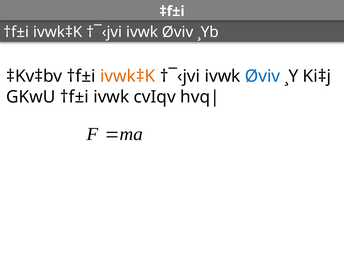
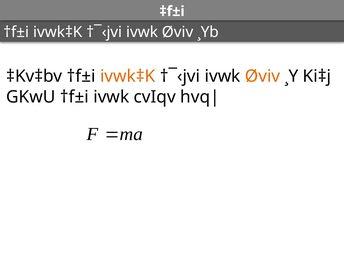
Øviv at (263, 76) colour: blue -> orange
